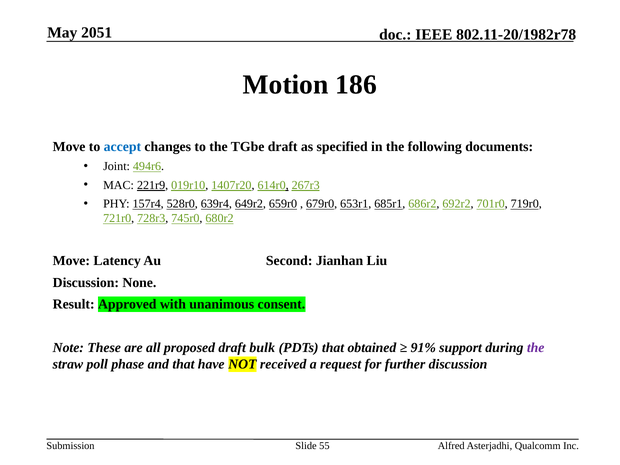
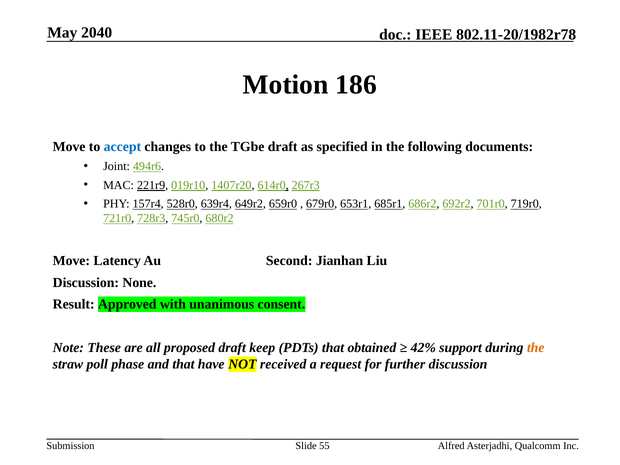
2051: 2051 -> 2040
bulk: bulk -> keep
91%: 91% -> 42%
the at (536, 348) colour: purple -> orange
